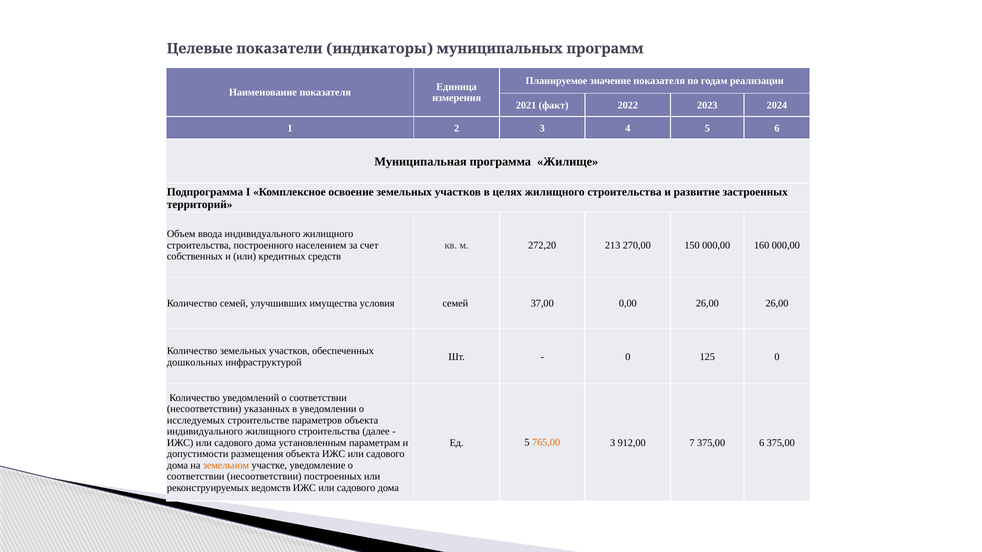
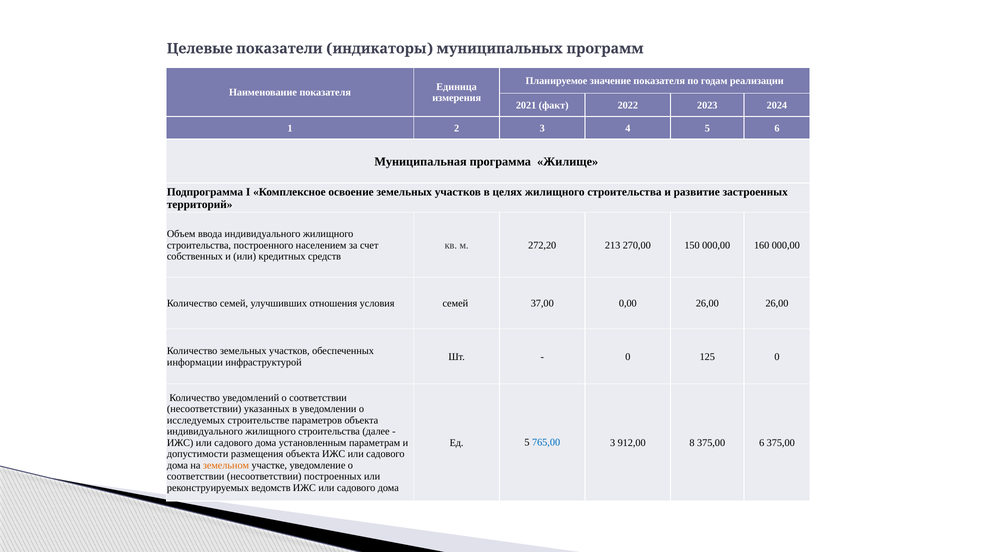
имущества: имущества -> отношения
дошкольных: дошкольных -> информации
765,00 colour: orange -> blue
7: 7 -> 8
